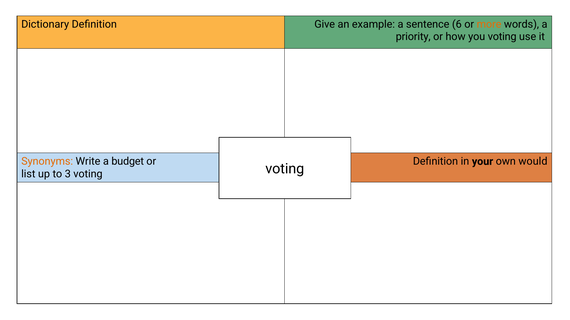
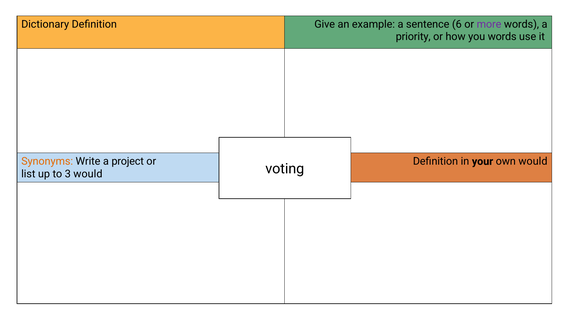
more colour: orange -> purple
you voting: voting -> words
budget: budget -> project
3 voting: voting -> would
